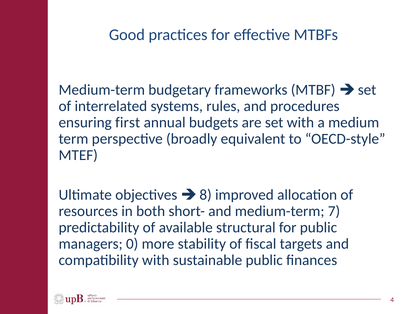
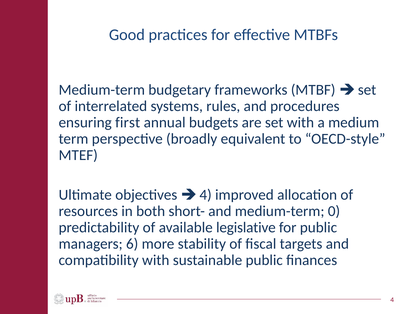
8 at (206, 195): 8 -> 4
7: 7 -> 0
structural: structural -> legislative
0: 0 -> 6
